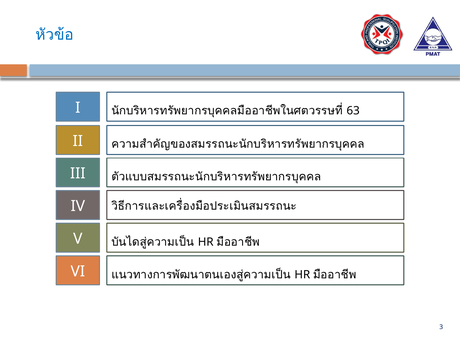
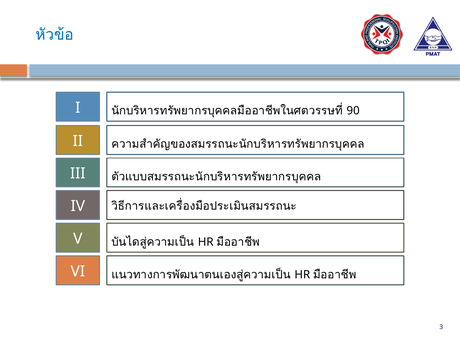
63: 63 -> 90
